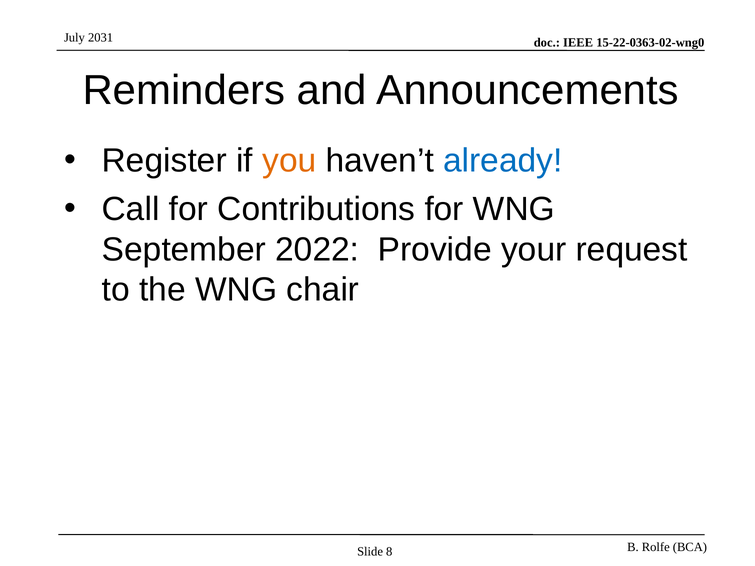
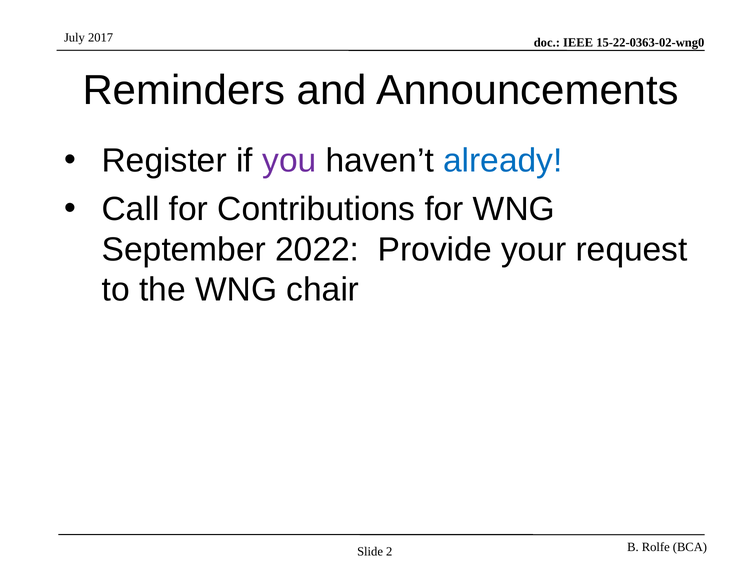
2031: 2031 -> 2017
you colour: orange -> purple
8: 8 -> 2
